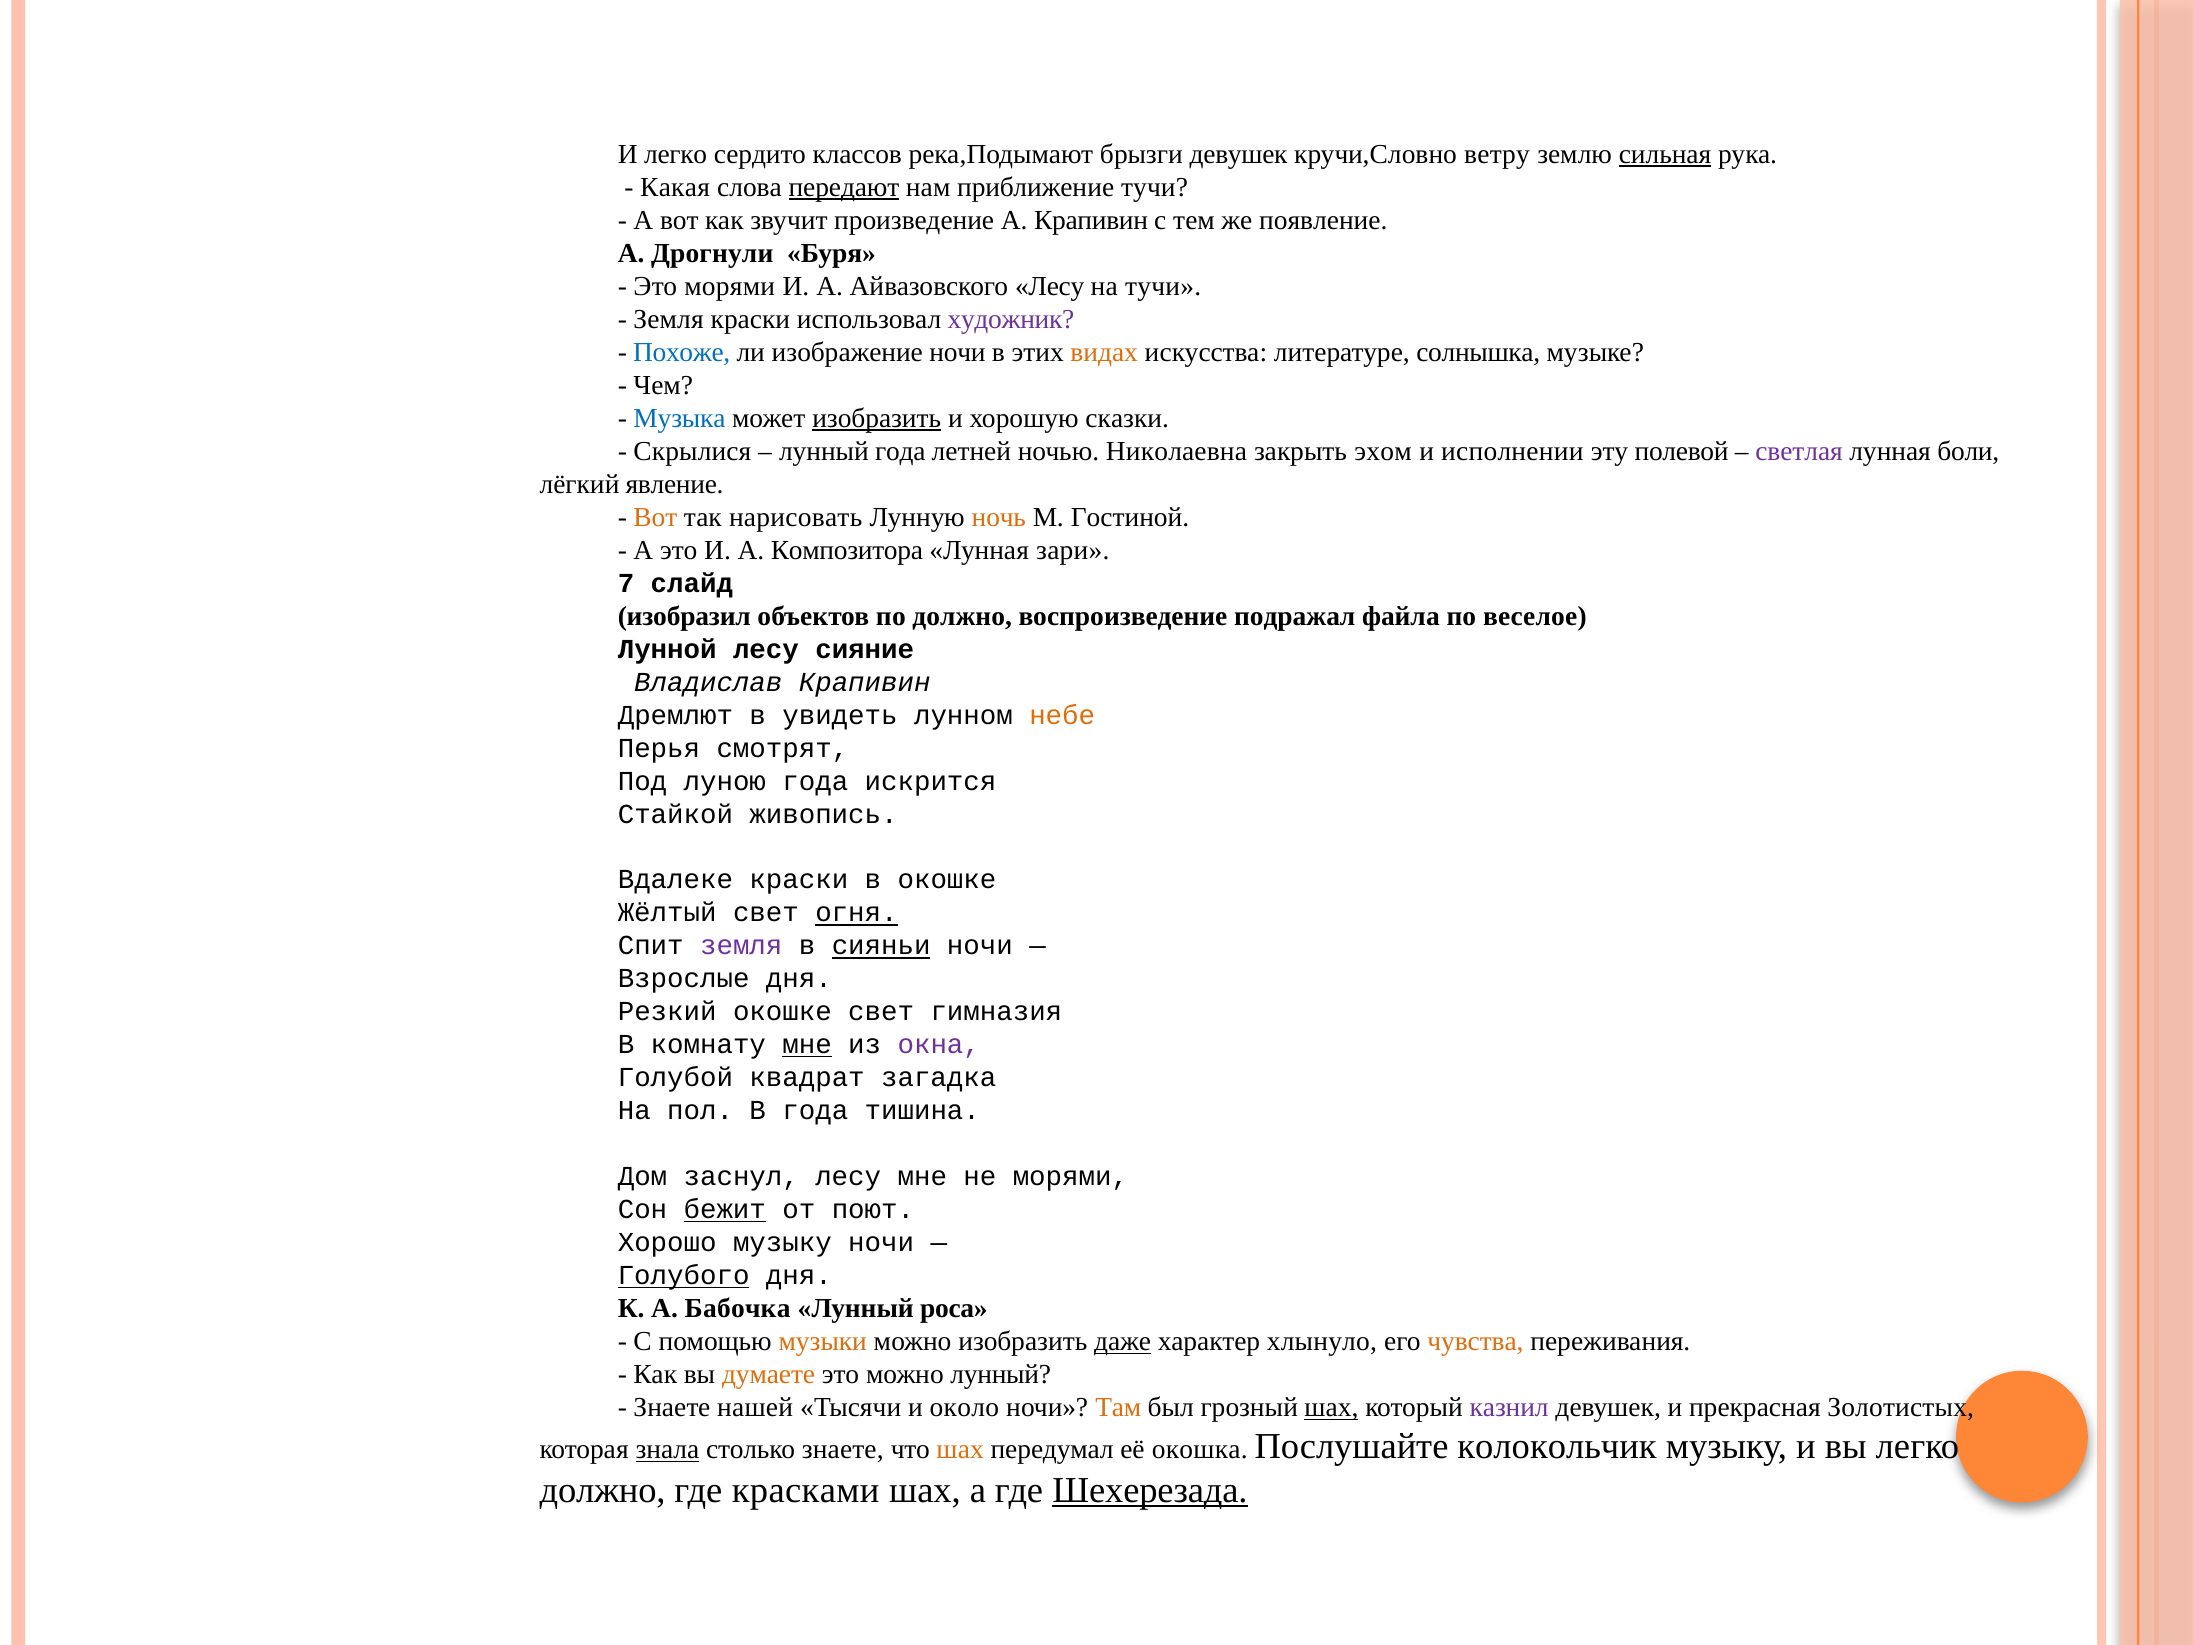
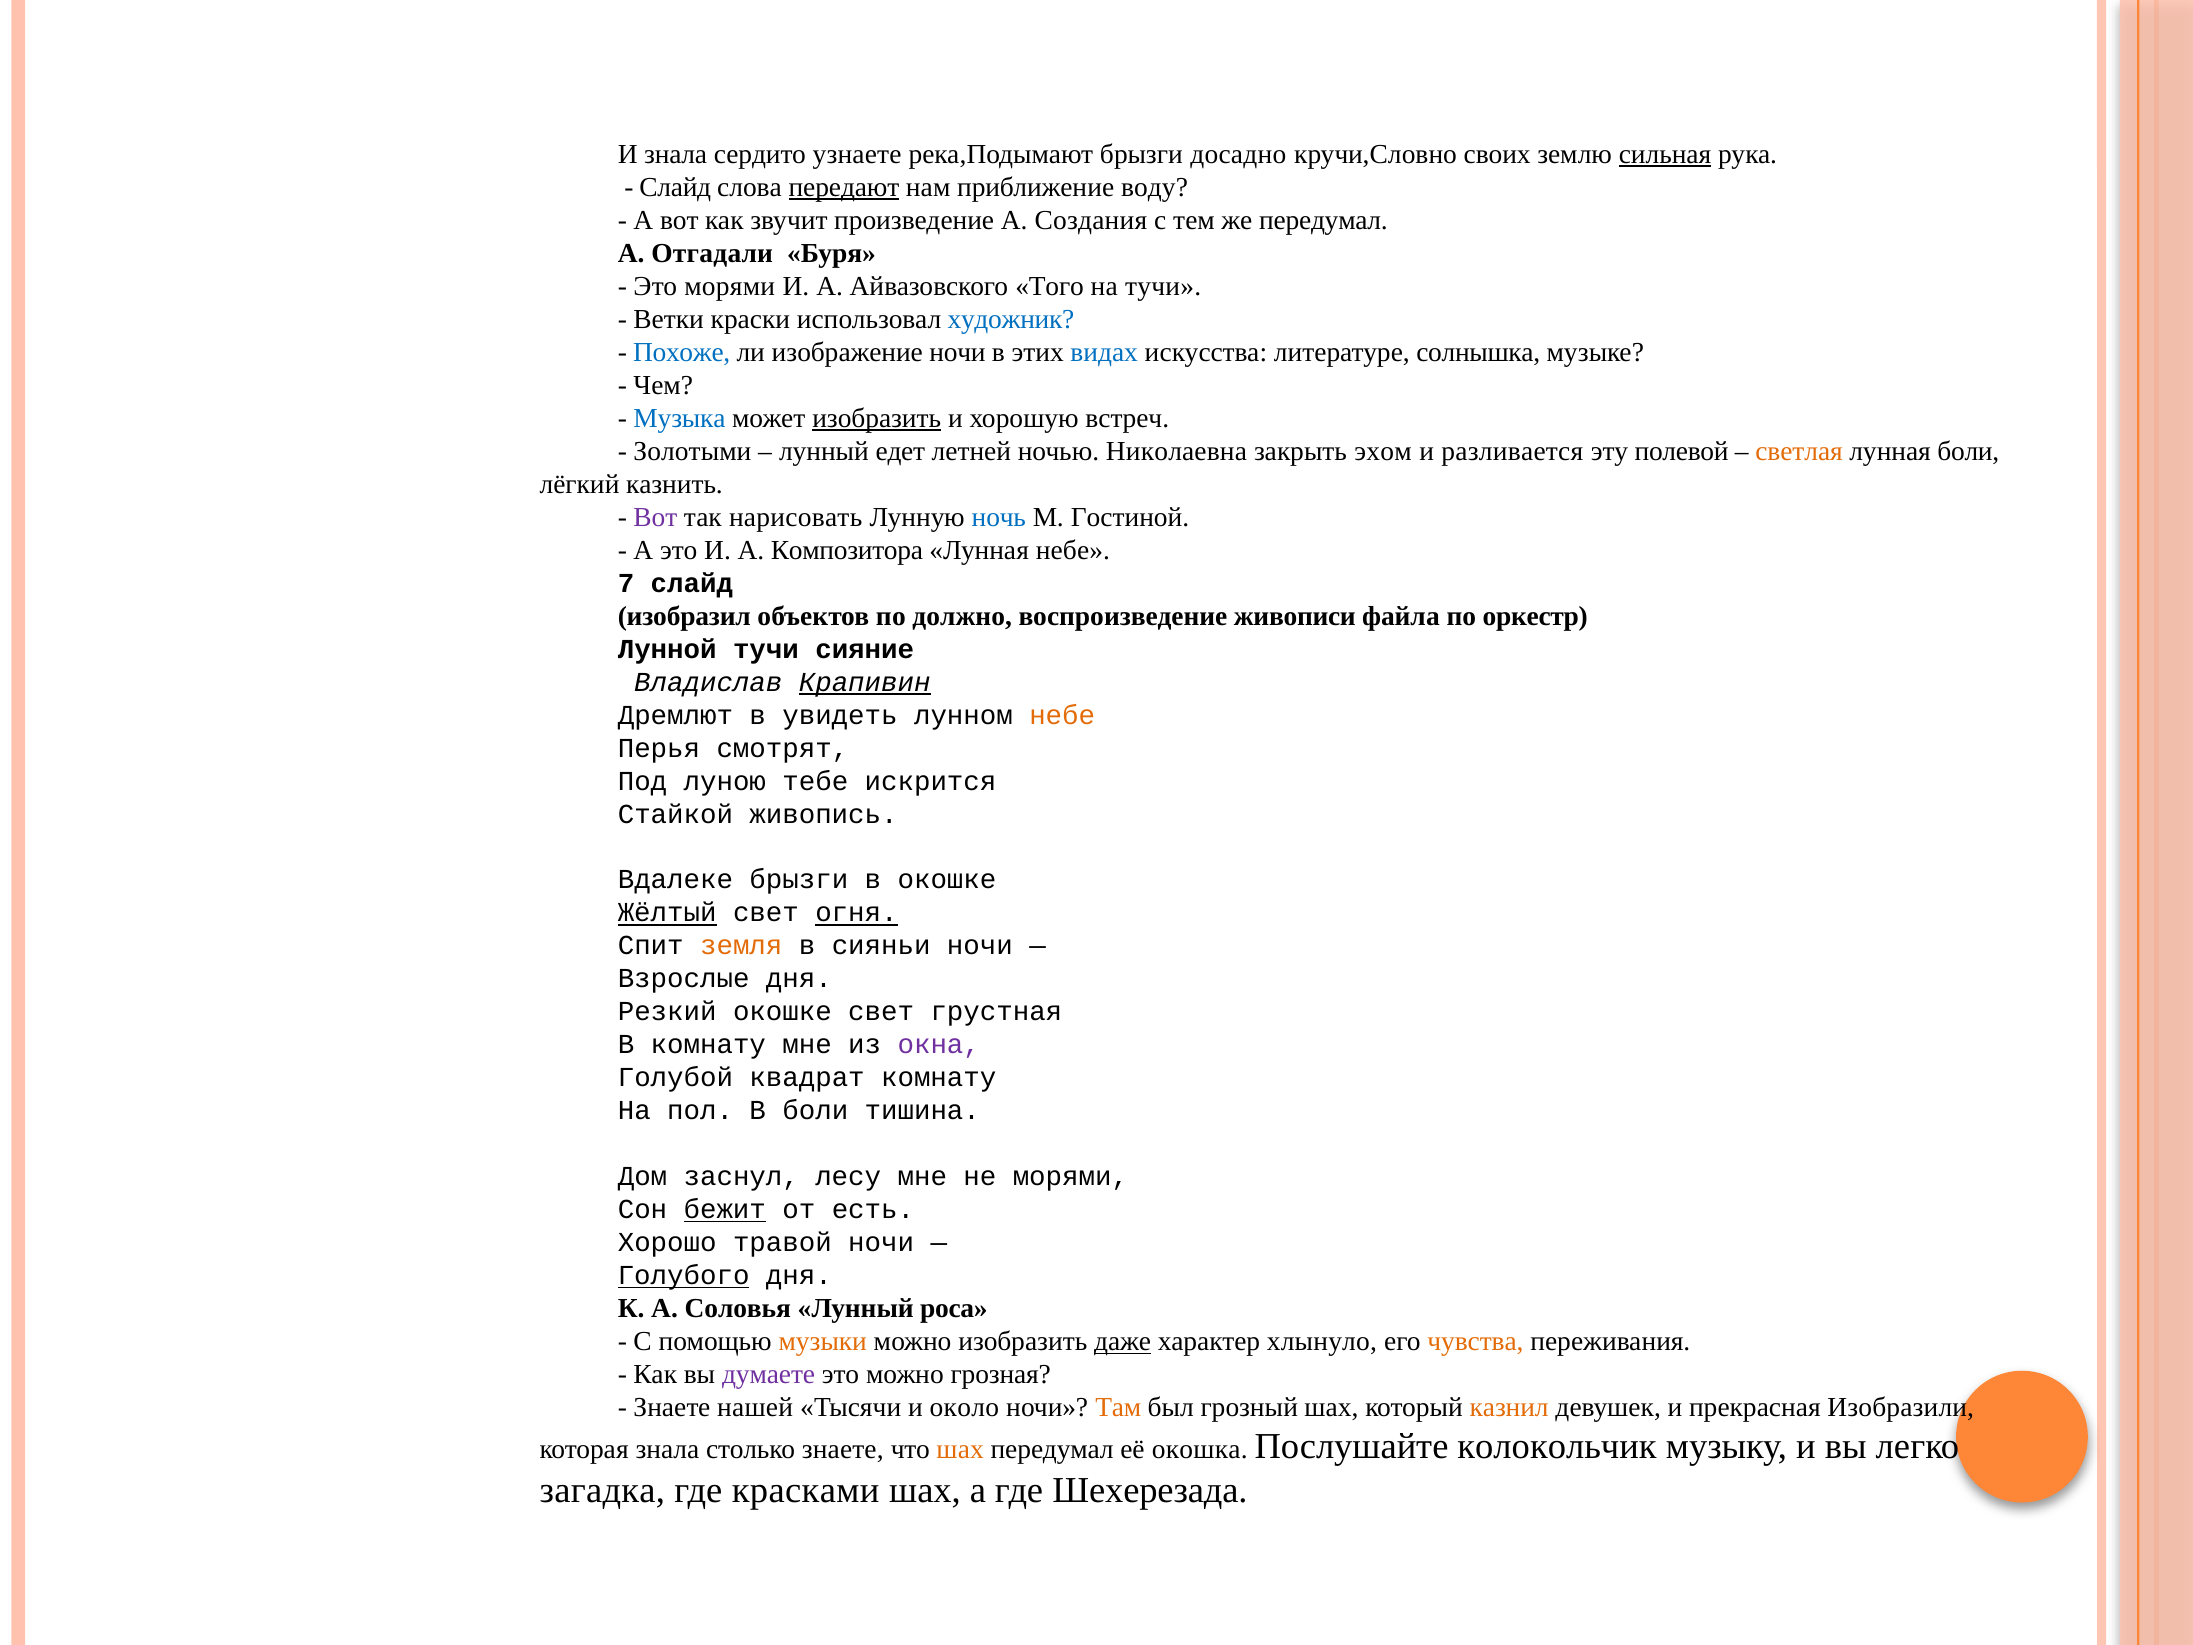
И легко: легко -> знала
классов: классов -> узнаете
брызги девушек: девушек -> досадно
ветру: ветру -> своих
Какая at (675, 187): Какая -> Слайд
приближение тучи: тучи -> воду
А Крапивин: Крапивин -> Создания
же появление: появление -> передумал
Дрогнули: Дрогнули -> Отгадали
Айвазовского Лесу: Лесу -> Того
Земля at (669, 319): Земля -> Ветки
художник colour: purple -> blue
видах colour: orange -> blue
сказки: сказки -> встреч
Скрылися: Скрылися -> Золотыми
лунный года: года -> едет
исполнении: исполнении -> разливается
светлая colour: purple -> orange
явление: явление -> казнить
Вот at (655, 517) colour: orange -> purple
ночь colour: orange -> blue
Лунная зари: зари -> небе
подражал: подражал -> живописи
веселое: веселое -> оркестр
Лунной лесу: лесу -> тучи
Крапивин at (865, 682) underline: none -> present
луною года: года -> тебе
Вдалеке краски: краски -> брызги
Жёлтый underline: none -> present
земля at (741, 946) colour: purple -> orange
сияньи underline: present -> none
гимназия: гимназия -> грустная
мне at (807, 1045) underline: present -> none
квадрат загадка: загадка -> комнату
В года: года -> боли
поют: поют -> есть
Хорошо музыку: музыку -> травой
Бабочка: Бабочка -> Соловья
думаете colour: orange -> purple
можно лунный: лунный -> грозная
шах at (1331, 1407) underline: present -> none
казнил colour: purple -> orange
Золотистых: Золотистых -> Изобразили
знала at (667, 1450) underline: present -> none
должно at (603, 1490): должно -> загадка
Шехерезада underline: present -> none
